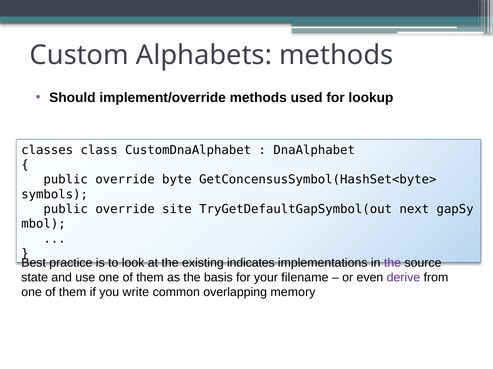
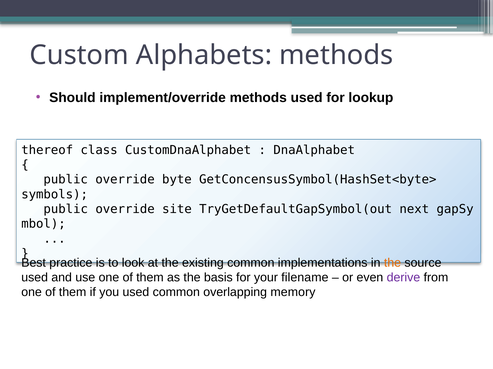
classes: classes -> thereof
existing indicates: indicates -> common
the at (392, 263) colour: purple -> orange
state at (35, 278): state -> used
you write: write -> used
